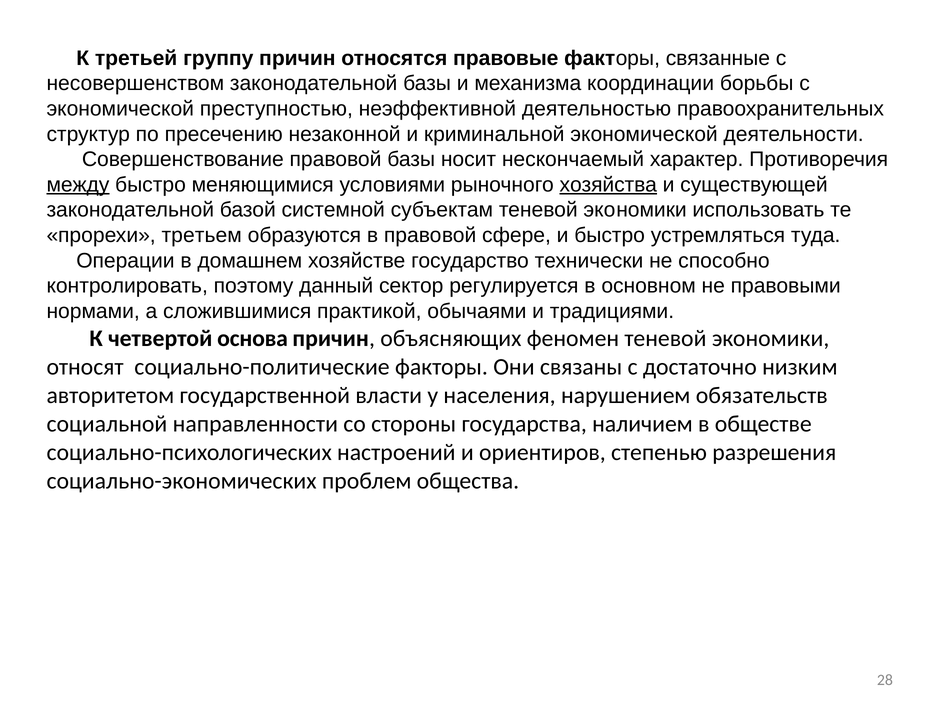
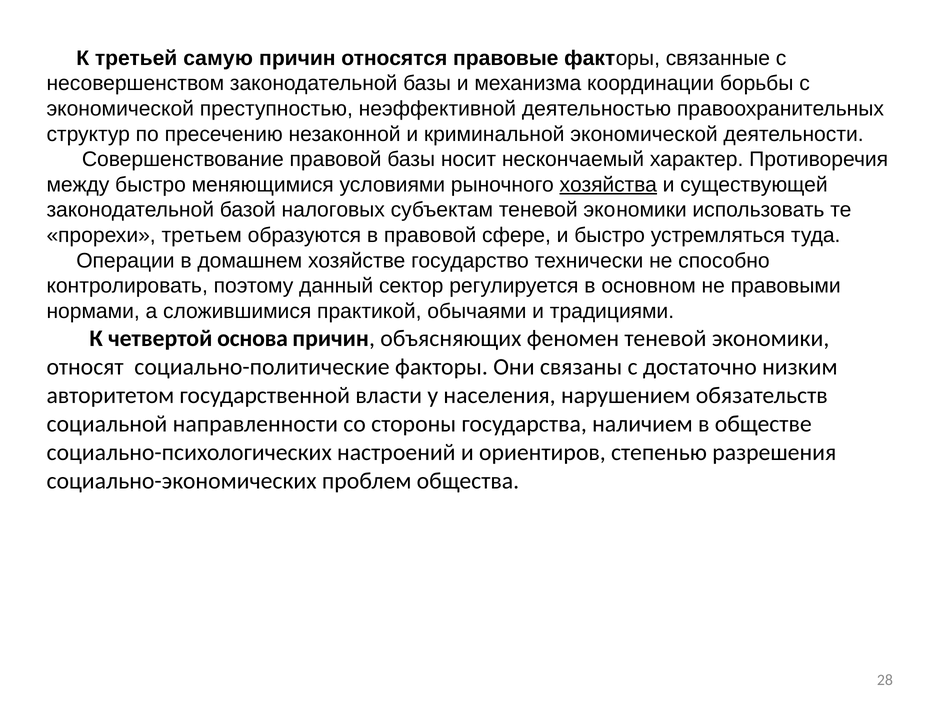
группу: группу -> самую
между underline: present -> none
системной: системной -> налоговых
